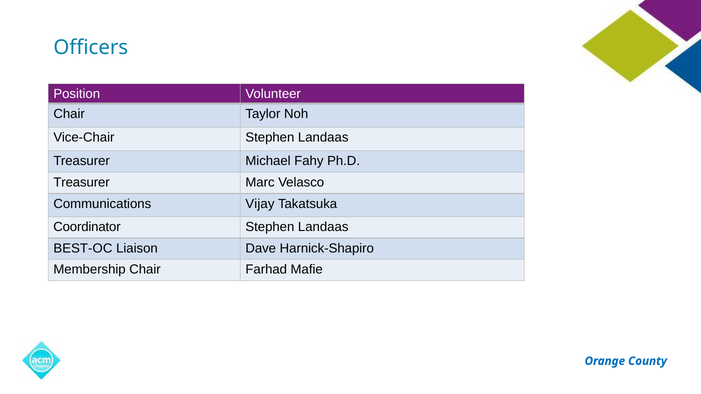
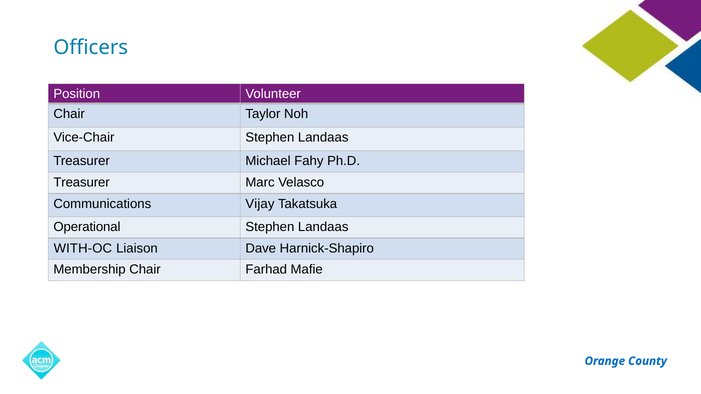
Coordinator: Coordinator -> Operational
BEST-OC: BEST-OC -> WITH-OC
